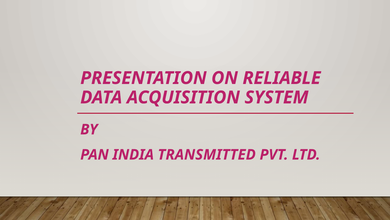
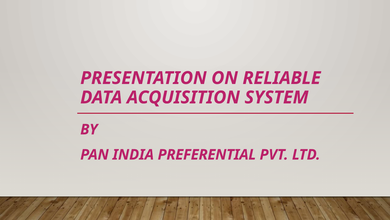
TRANSMITTED: TRANSMITTED -> PREFERENTIAL
